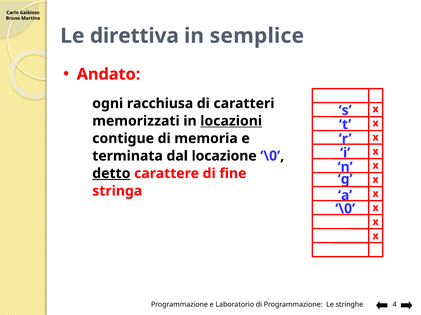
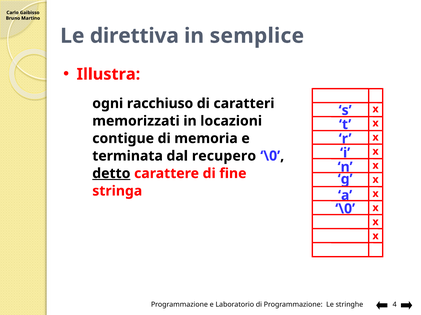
Andato: Andato -> Illustra
racchiusa: racchiusa -> racchiuso
locazioni underline: present -> none
locazione: locazione -> recupero
